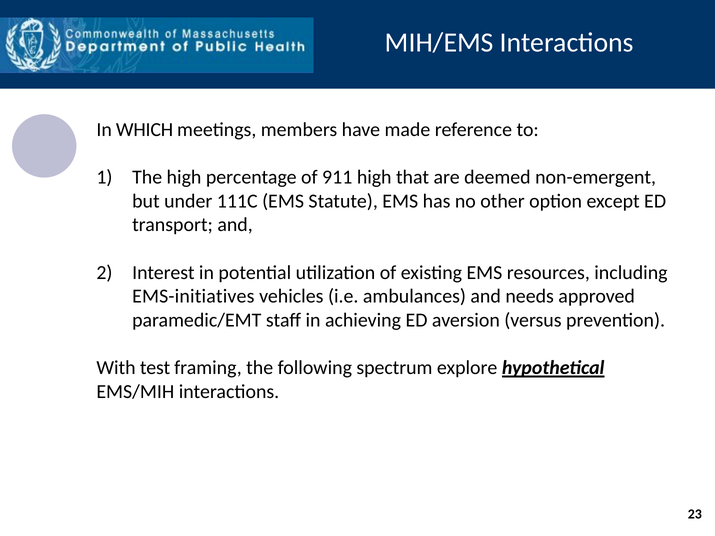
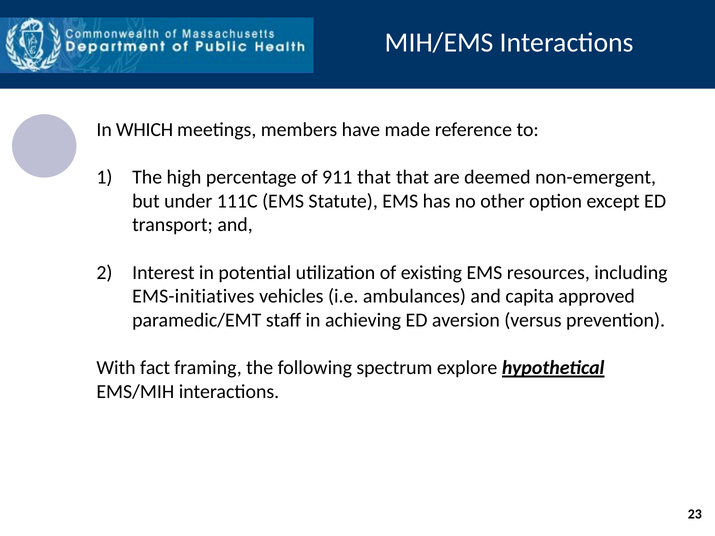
911 high: high -> that
needs: needs -> capita
test: test -> fact
